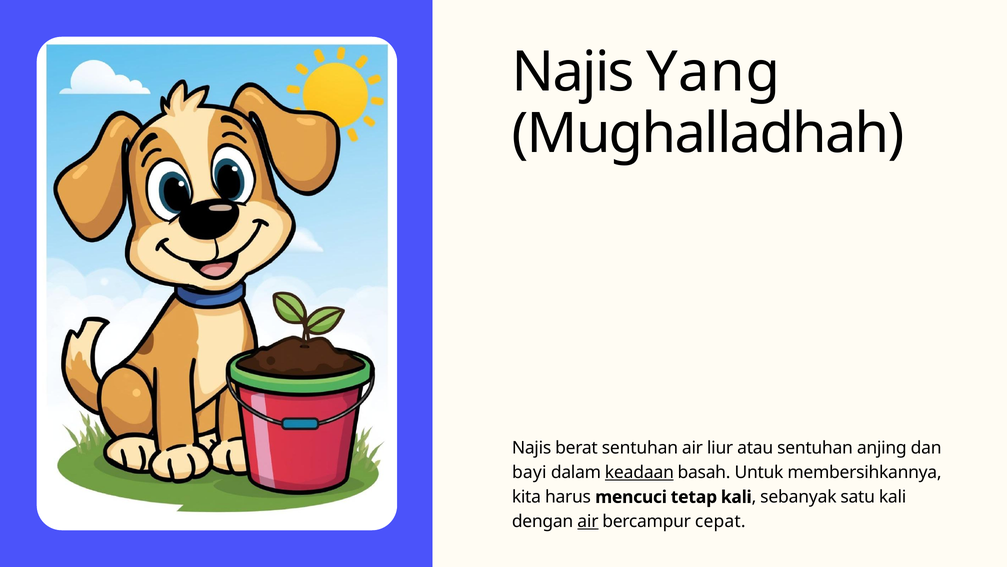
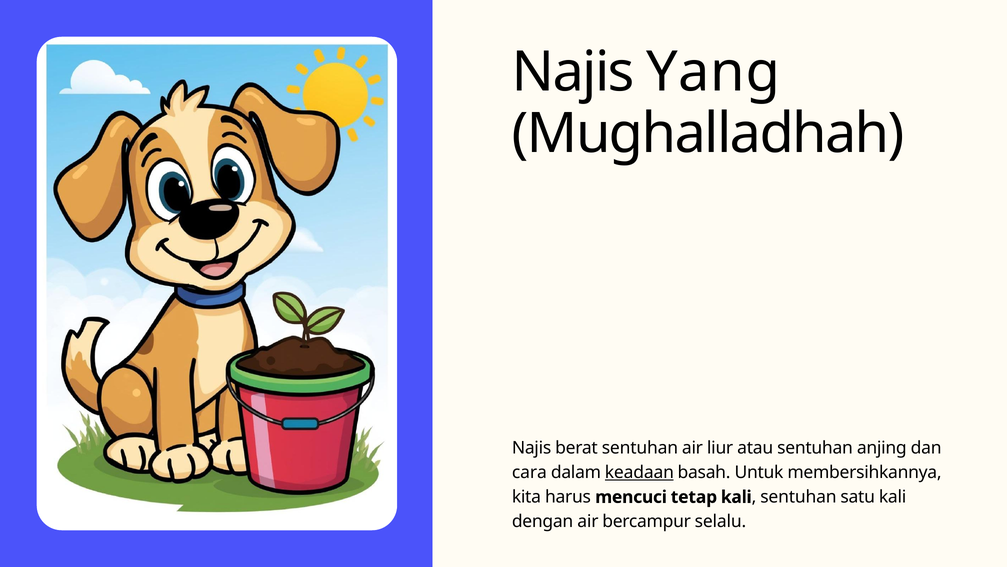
bayi: bayi -> cara
sebanyak at (798, 497): sebanyak -> sentuhan
air at (588, 521) underline: present -> none
cepat: cepat -> selalu
